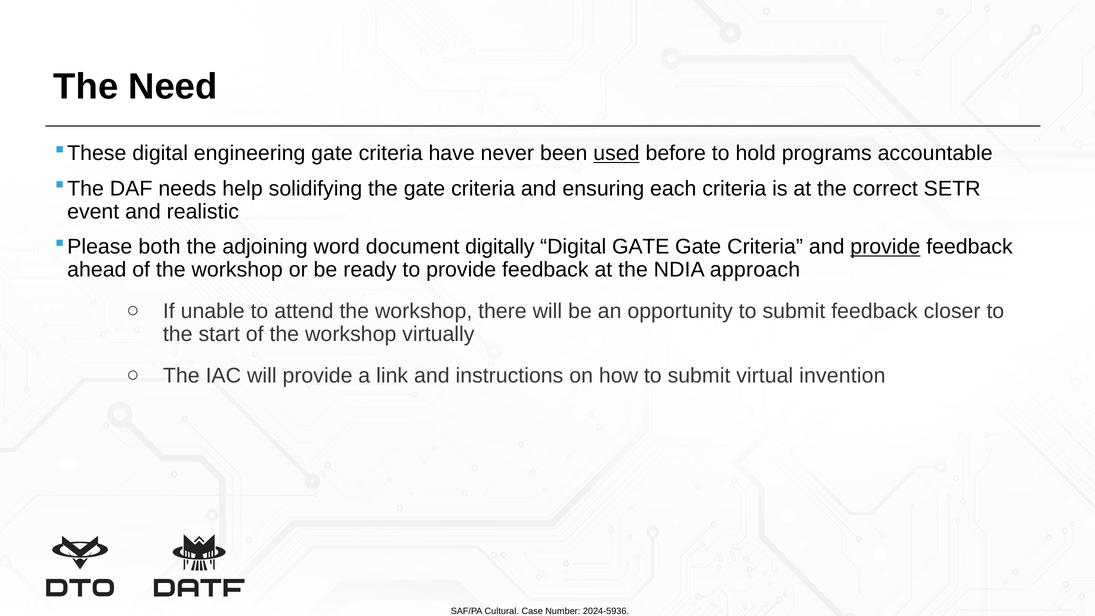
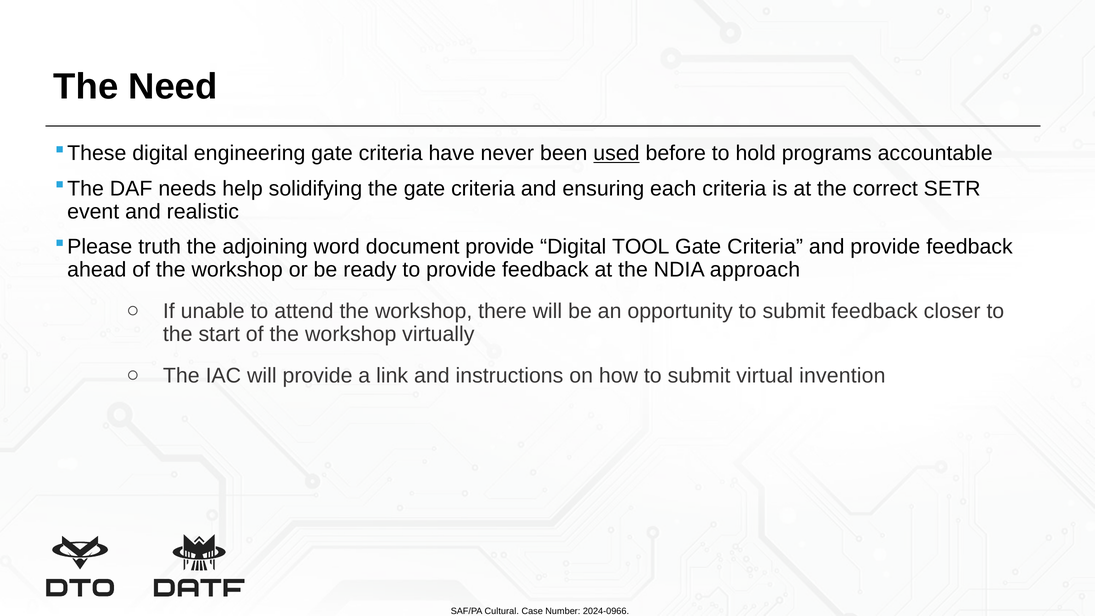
both: both -> truth
document digitally: digitally -> provide
Digital GATE: GATE -> TOOL
provide at (885, 247) underline: present -> none
2024-5936: 2024-5936 -> 2024-0966
